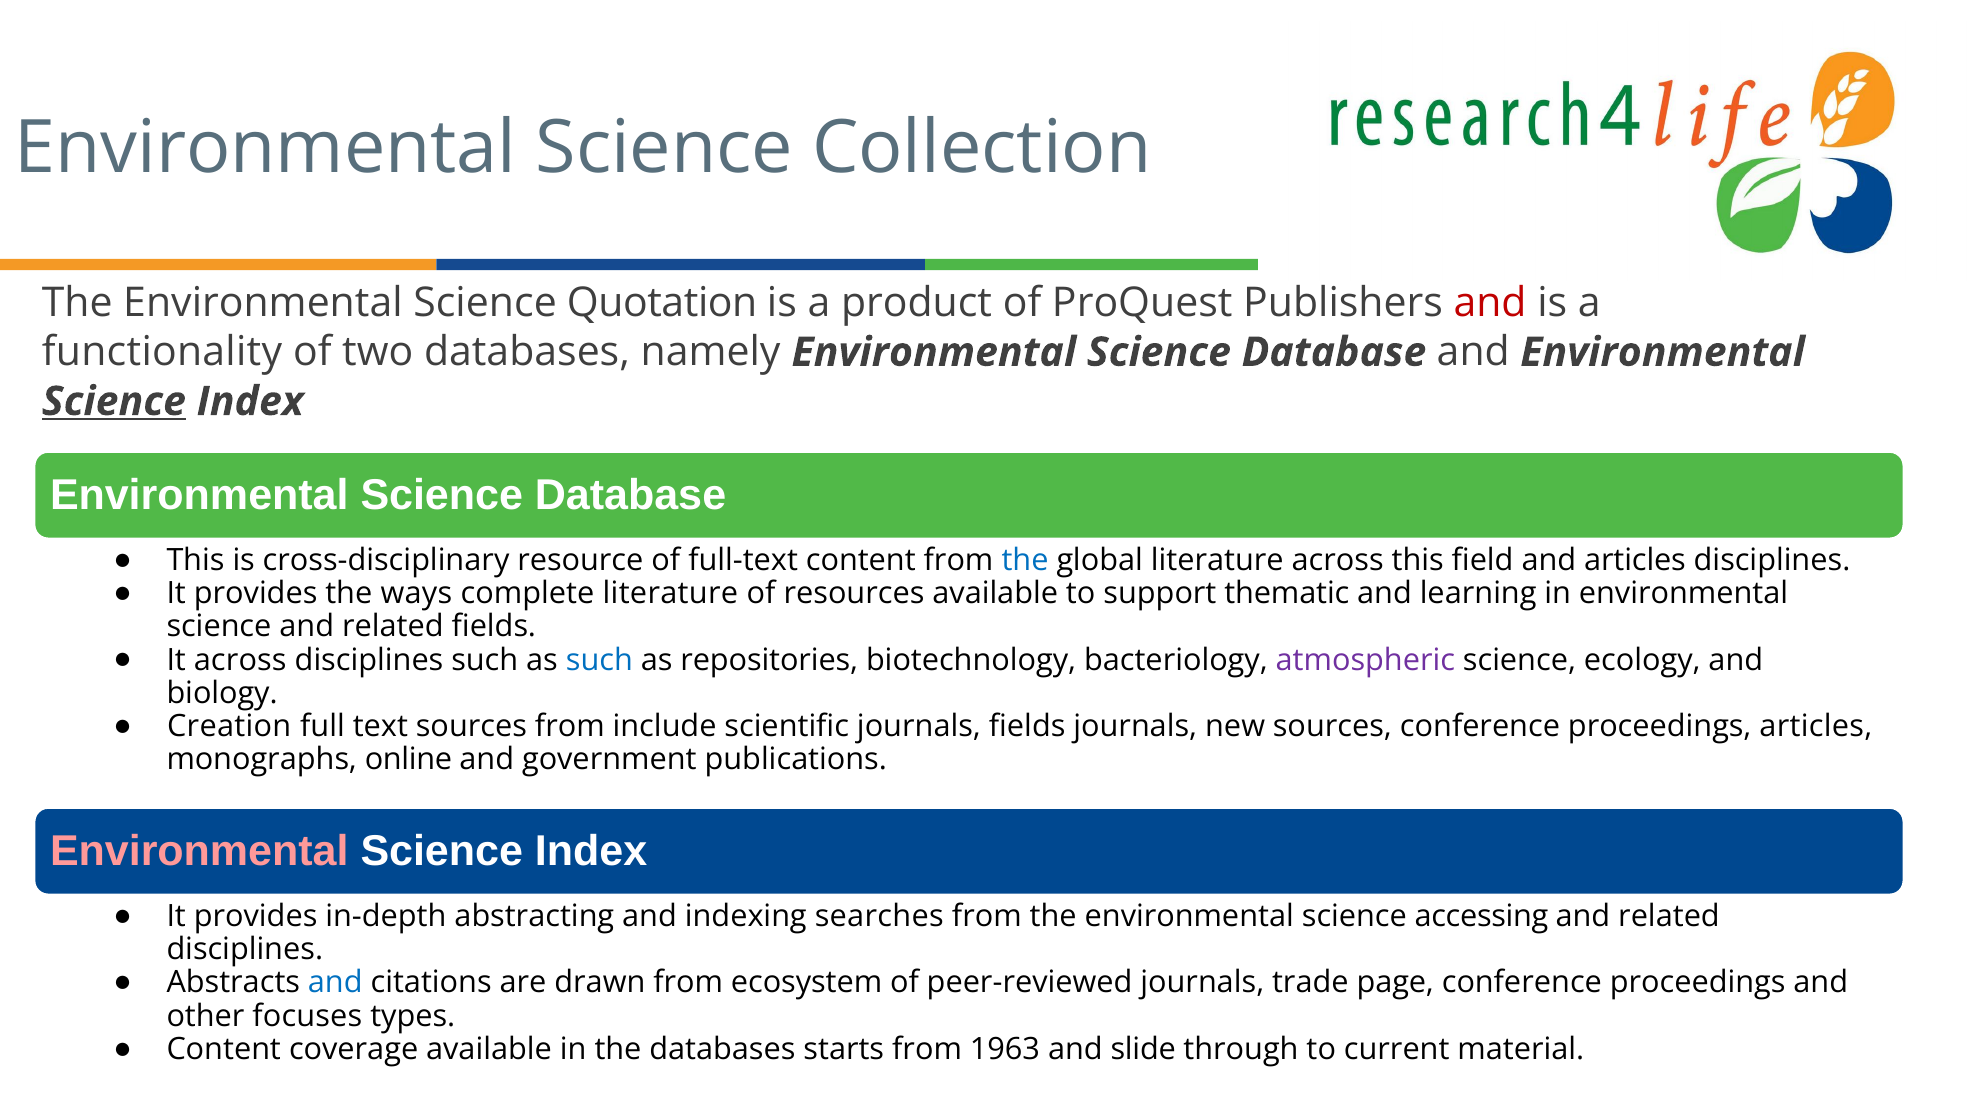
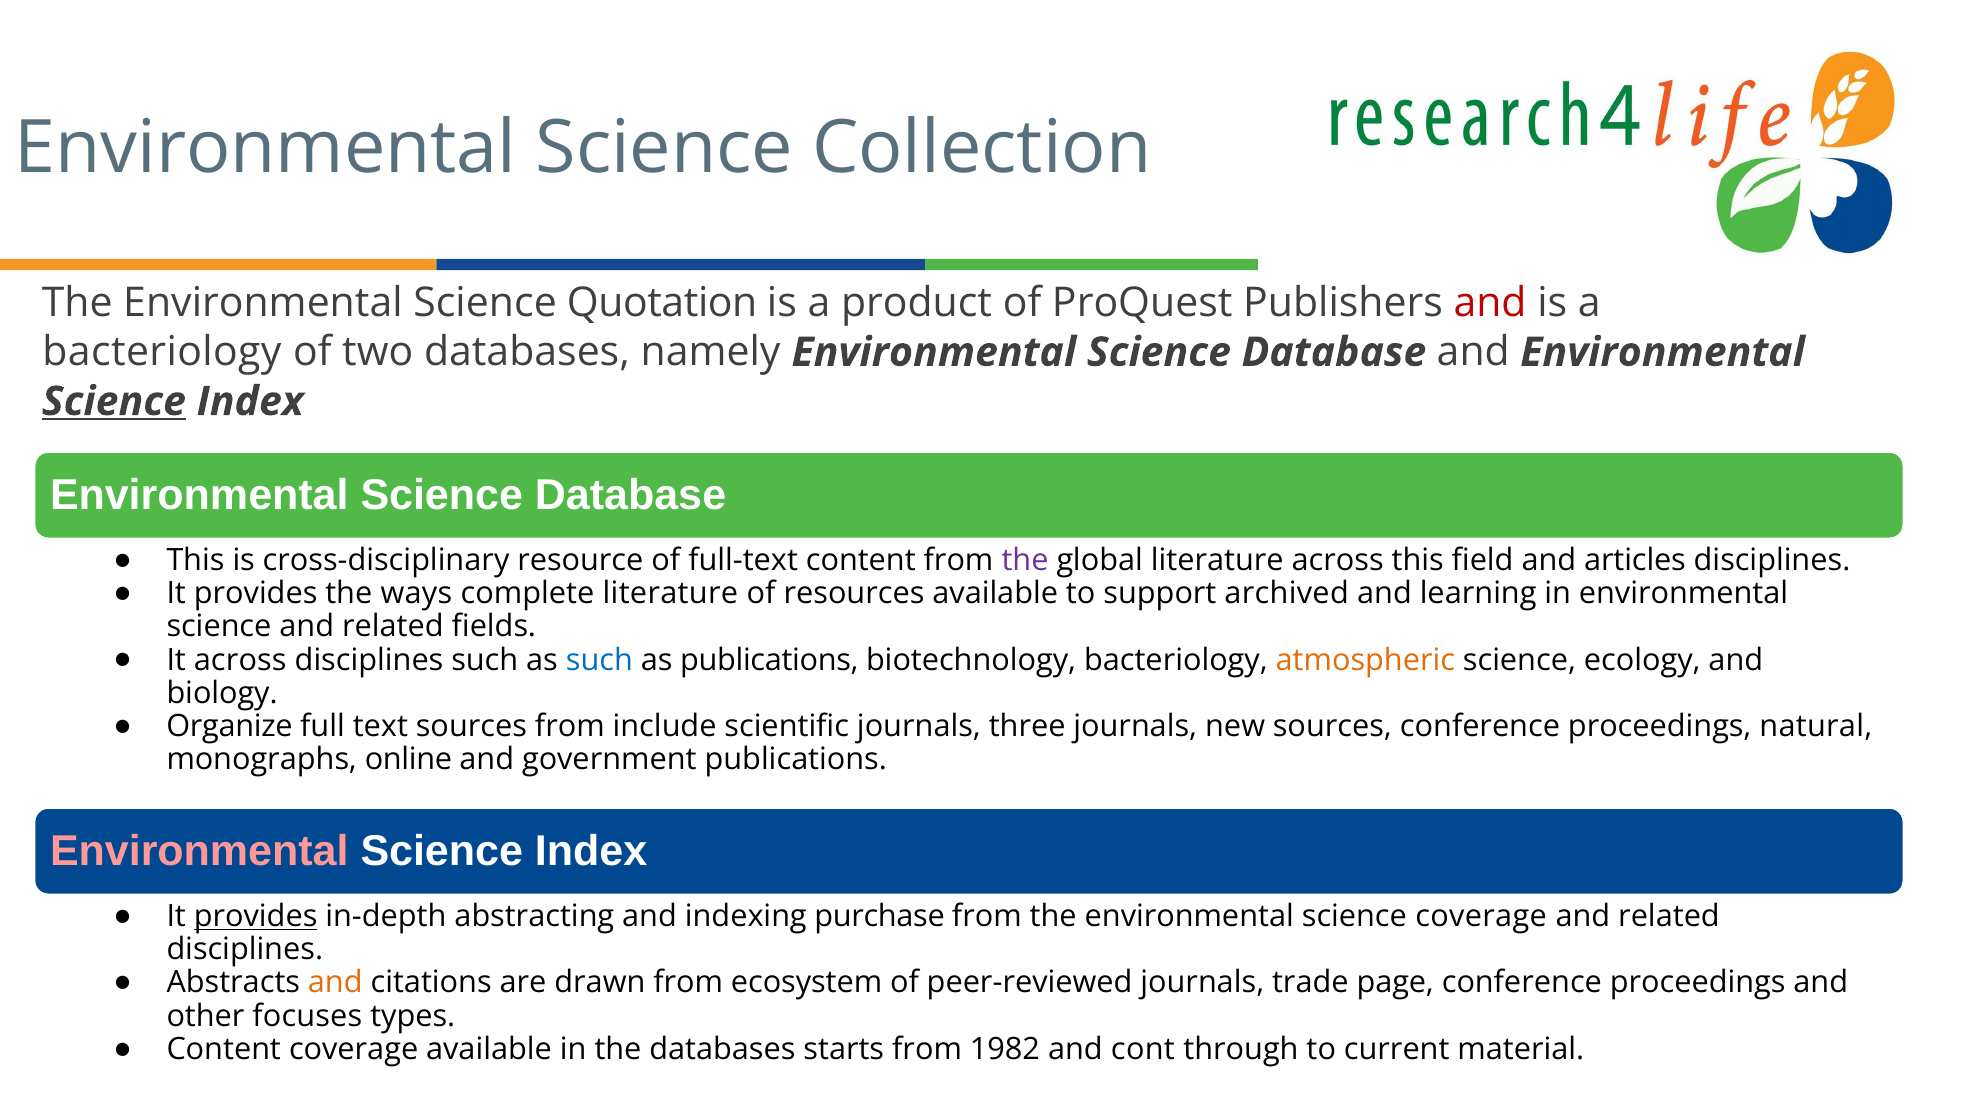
functionality at (162, 352): functionality -> bacteriology
the at (1025, 560) colour: blue -> purple
thematic: thematic -> archived
as repositories: repositories -> publications
atmospheric colour: purple -> orange
Creation: Creation -> Organize
journals fields: fields -> three
proceedings articles: articles -> natural
provides at (256, 916) underline: none -> present
searches: searches -> purchase
science accessing: accessing -> coverage
and at (335, 982) colour: blue -> orange
1963: 1963 -> 1982
slide: slide -> cont
